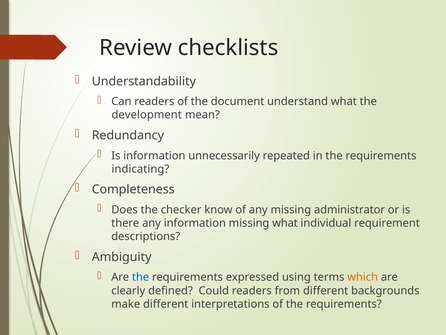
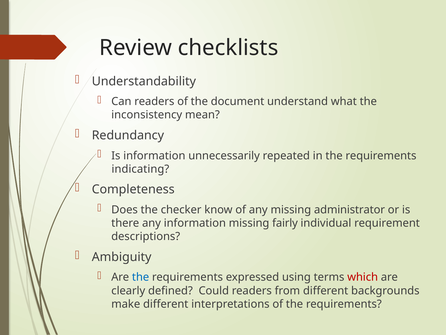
development: development -> inconsistency
missing what: what -> fairly
which colour: orange -> red
